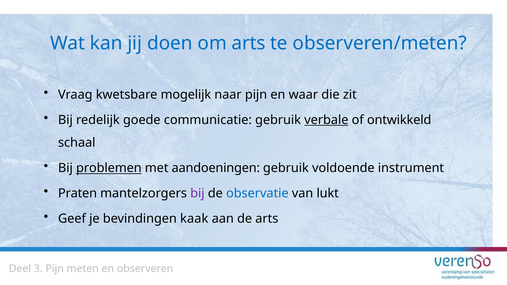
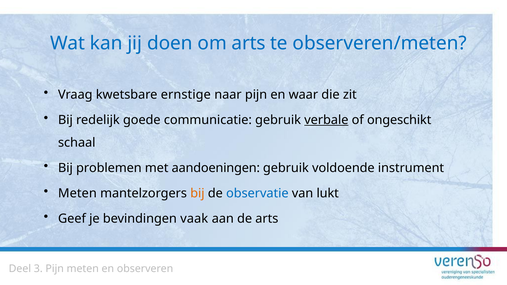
mogelijk: mogelijk -> ernstige
ontwikkeld: ontwikkeld -> ongeschikt
problemen underline: present -> none
Praten at (78, 194): Praten -> Meten
bij at (197, 194) colour: purple -> orange
kaak: kaak -> vaak
